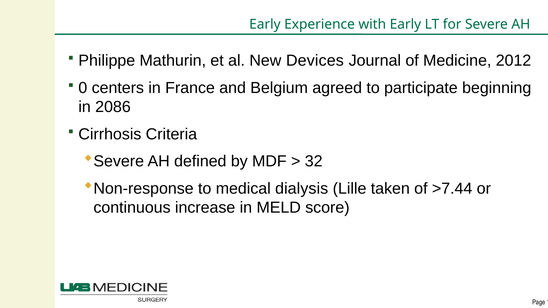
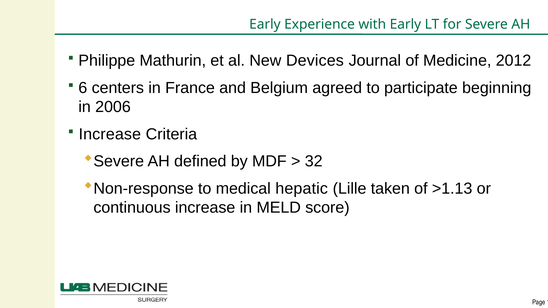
0: 0 -> 6
2086: 2086 -> 2006
Cirrhosis at (110, 134): Cirrhosis -> Increase
dialysis: dialysis -> hepatic
>7.44: >7.44 -> >1.13
